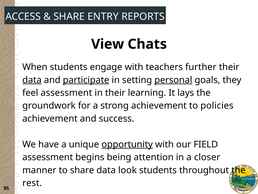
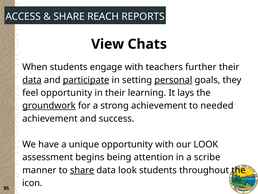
ENTRY: ENTRY -> REACH
feel assessment: assessment -> opportunity
groundwork underline: none -> present
policies: policies -> needed
opportunity at (127, 144) underline: present -> none
our FIELD: FIELD -> LOOK
closer: closer -> scribe
share at (82, 170) underline: none -> present
rest: rest -> icon
